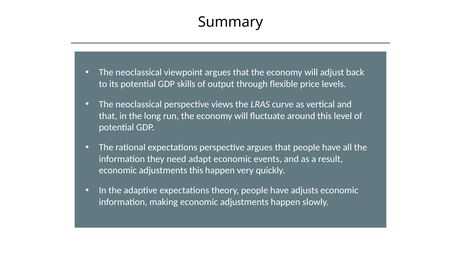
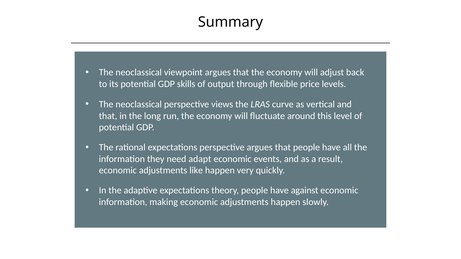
adjustments this: this -> like
adjusts: adjusts -> against
